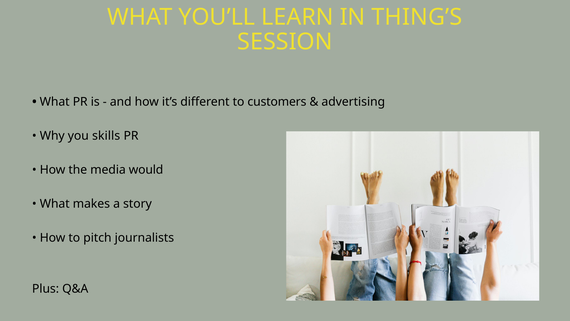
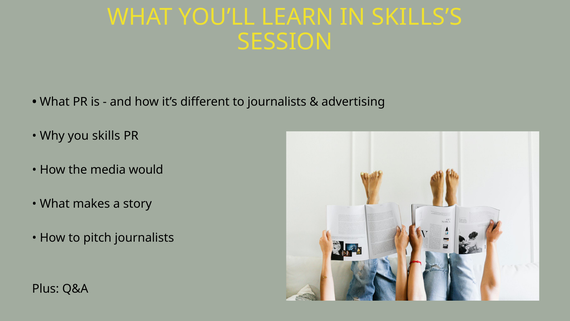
THING’S: THING’S -> SKILLS’S
to customers: customers -> journalists
